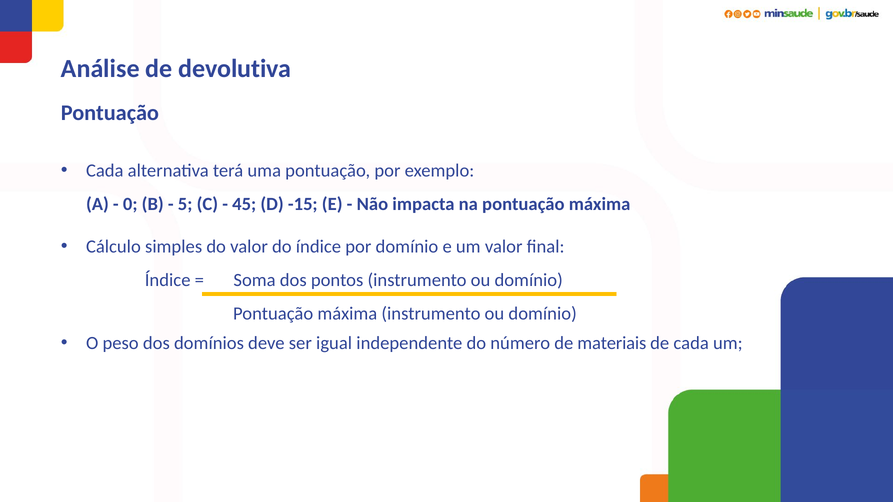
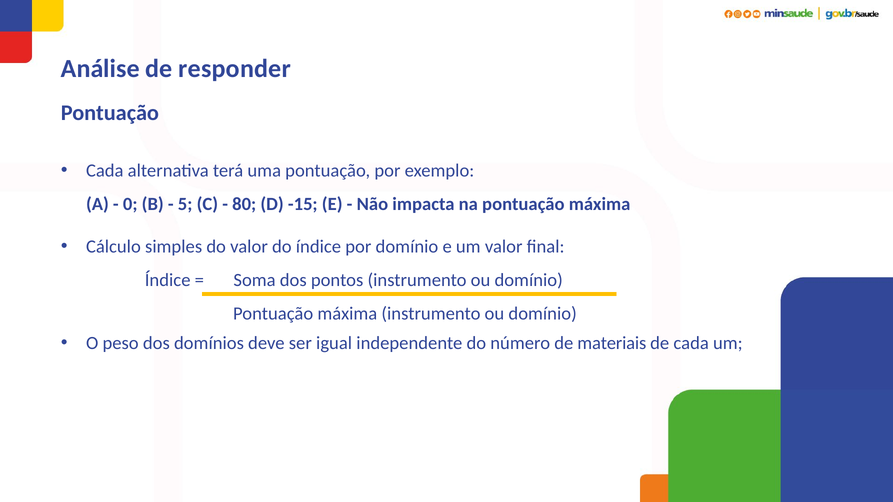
devolutiva: devolutiva -> responder
45: 45 -> 80
